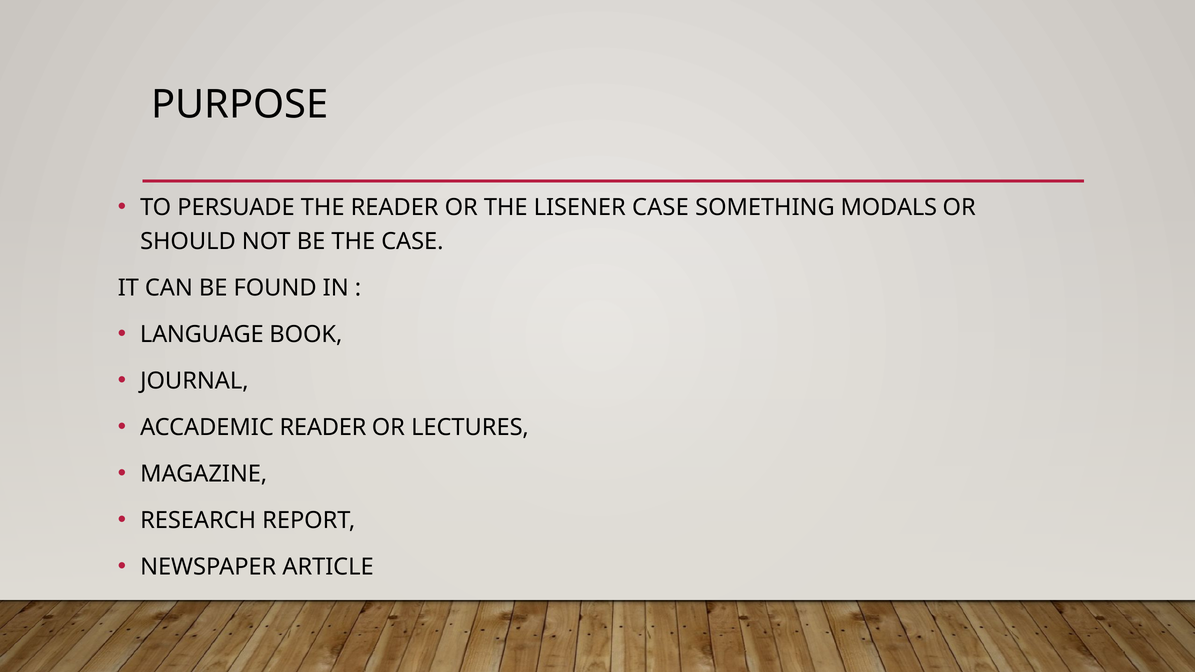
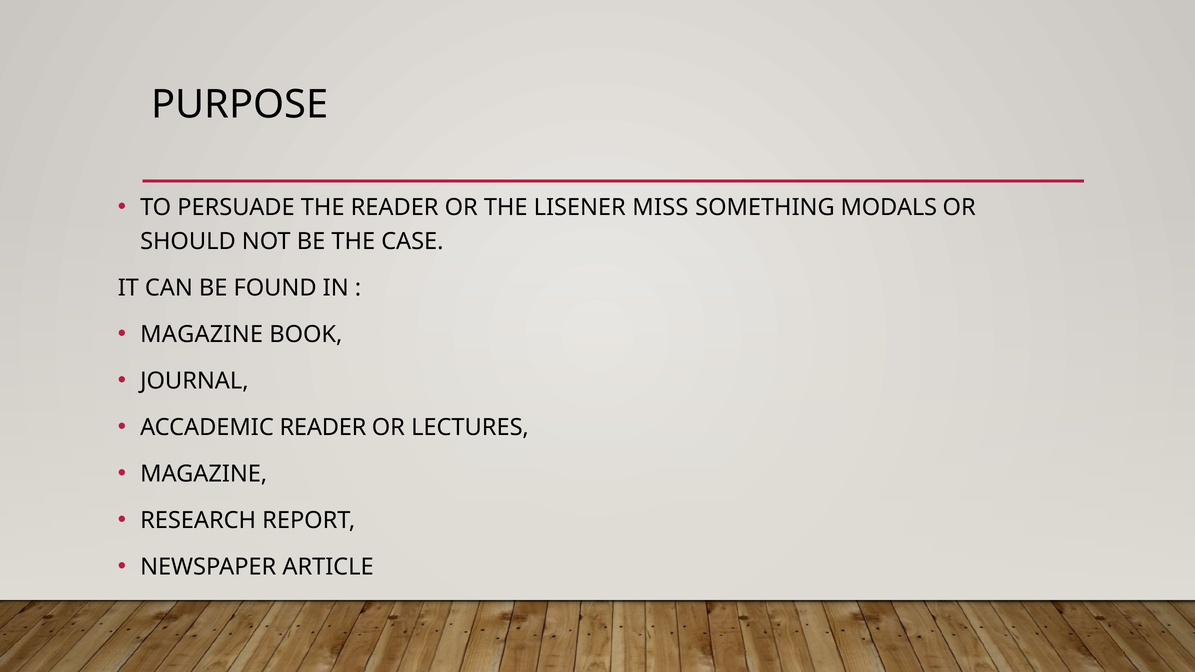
LISENER CASE: CASE -> MISS
LANGUAGE at (202, 335): LANGUAGE -> MAGAZINE
